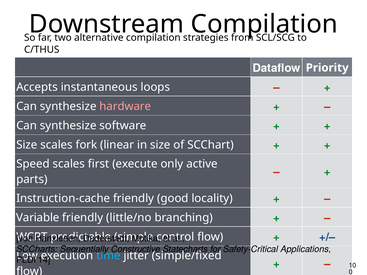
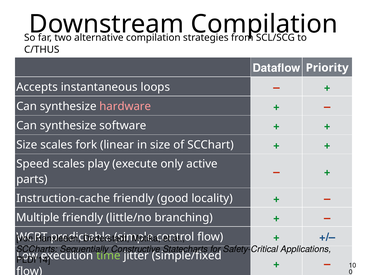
first: first -> play
Variable: Variable -> Multiple
time colour: light blue -> light green
